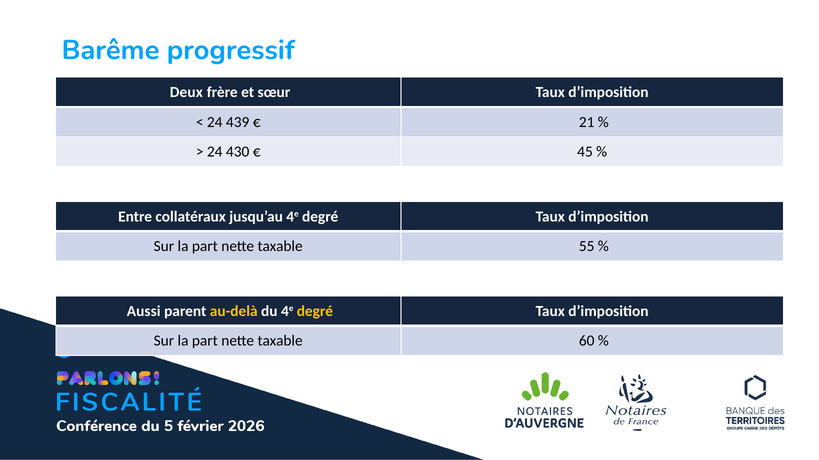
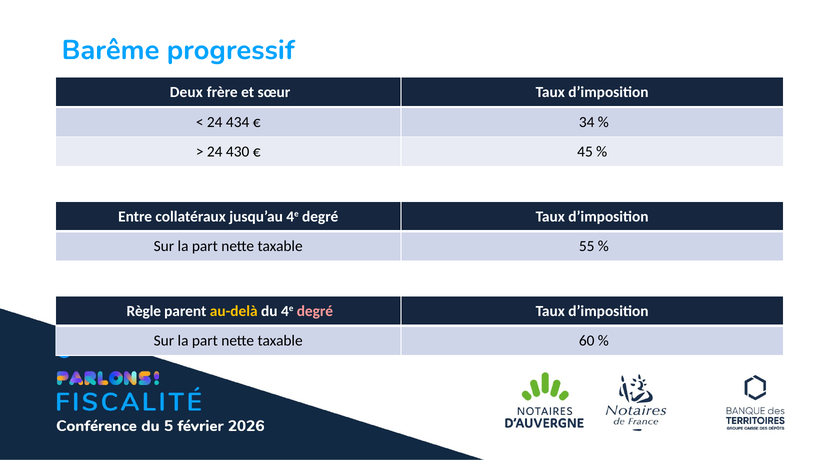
439: 439 -> 434
21: 21 -> 34
Aussi: Aussi -> Règle
degré at (315, 311) colour: yellow -> pink
